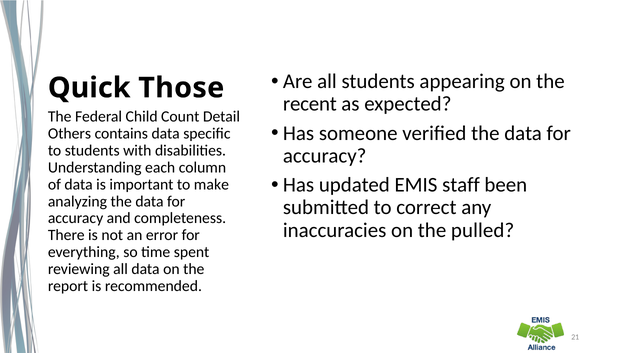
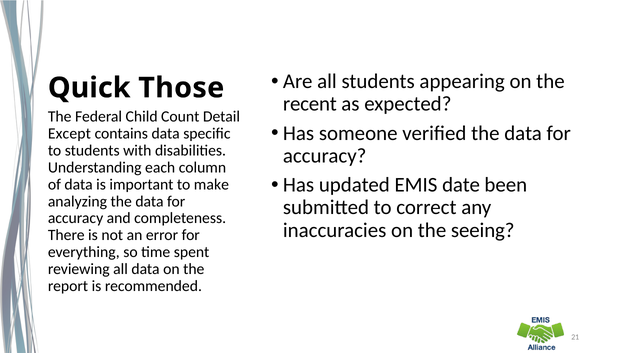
Others: Others -> Except
staff: staff -> date
pulled: pulled -> seeing
